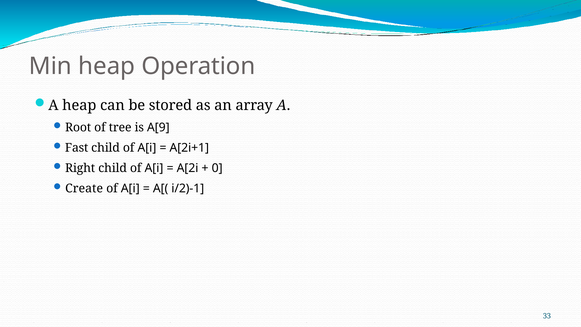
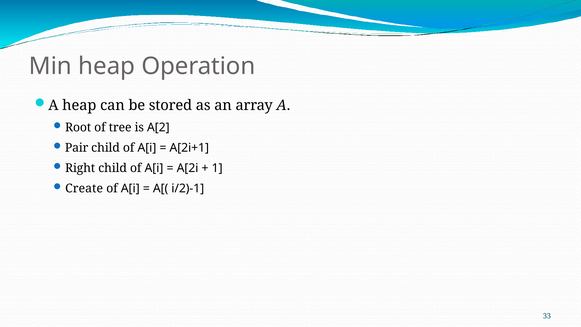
A[9: A[9 -> A[2
Fast: Fast -> Pair
0: 0 -> 1
